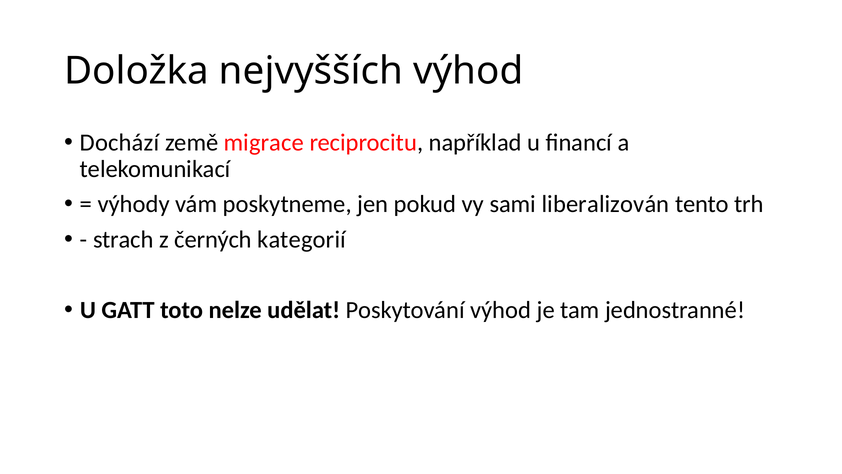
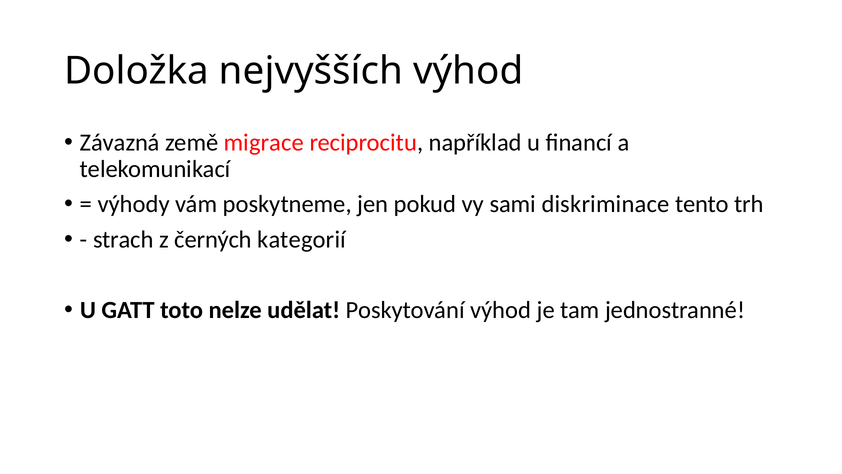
Dochází: Dochází -> Závazná
liberalizován: liberalizován -> diskriminace
